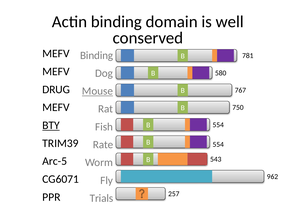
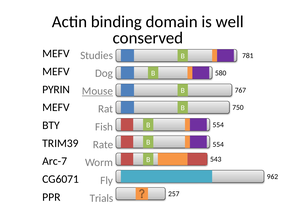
Binding at (97, 55): Binding -> Studies
DRUG: DRUG -> PYRIN
BTY underline: present -> none
Arc-5: Arc-5 -> Arc-7
